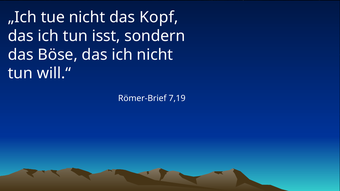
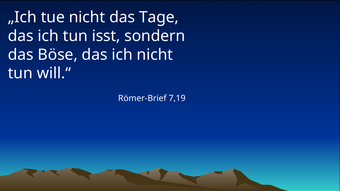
Kopf: Kopf -> Tage
